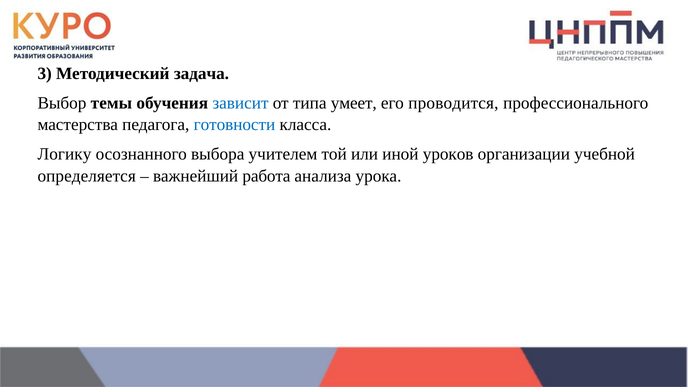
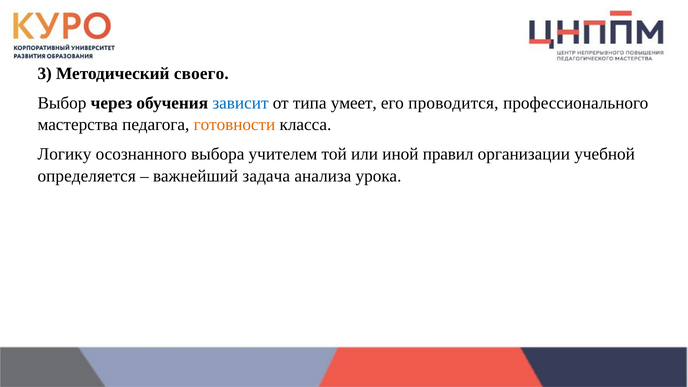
задача: задача -> своего
темы: темы -> через
готовности colour: blue -> orange
уроков: уроков -> правил
работа: работа -> задача
